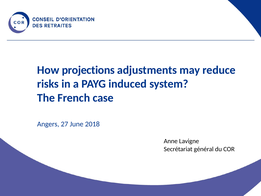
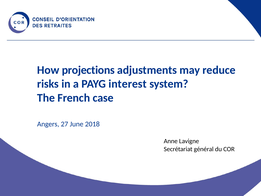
induced: induced -> interest
